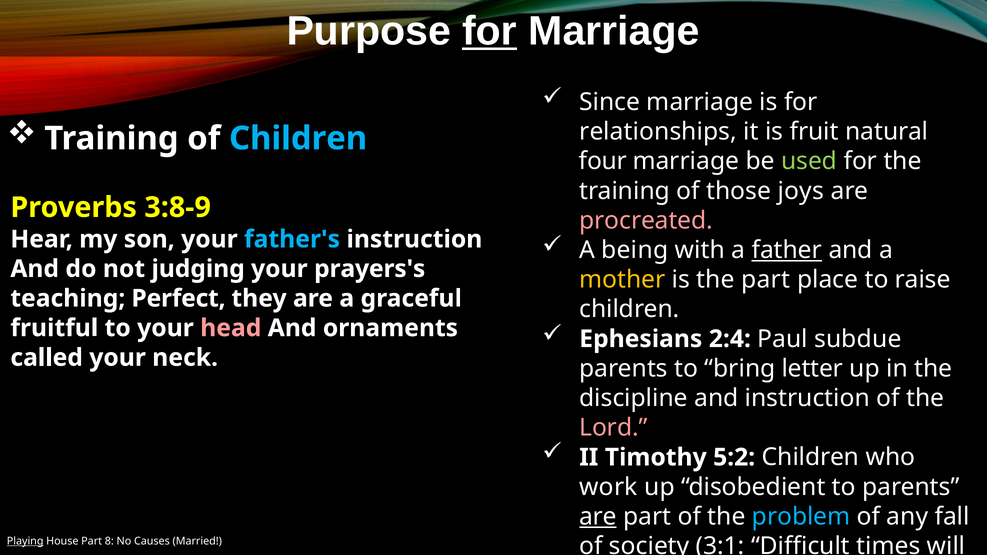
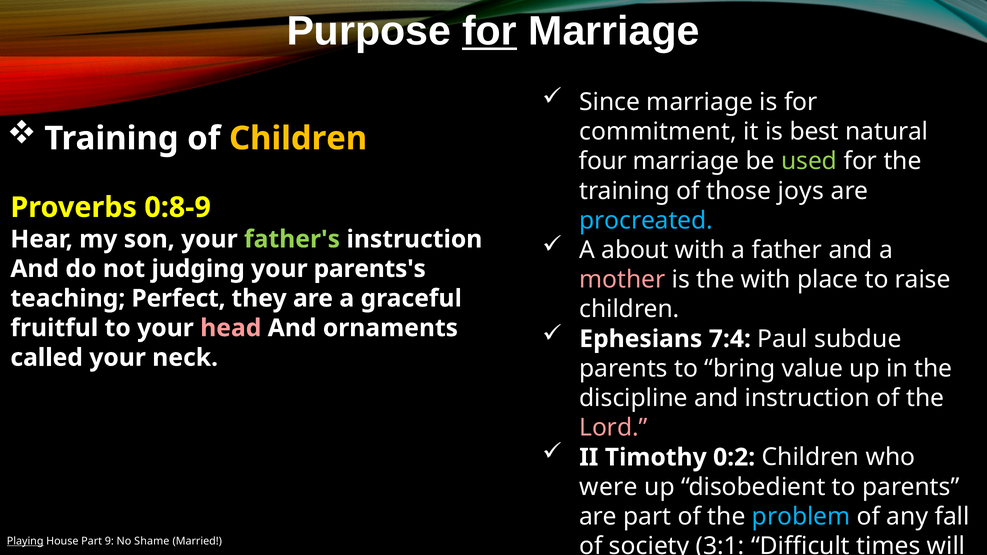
Children at (298, 138) colour: light blue -> yellow
relationships: relationships -> commitment
fruit: fruit -> best
3:8-9: 3:8-9 -> 0:8-9
procreated colour: pink -> light blue
father's colour: light blue -> light green
being: being -> about
father underline: present -> none
prayers's: prayers's -> parents's
mother colour: yellow -> pink
the part: part -> with
2:4: 2:4 -> 7:4
letter: letter -> value
5:2: 5:2 -> 0:2
work: work -> were
are at (598, 517) underline: present -> none
8: 8 -> 9
Causes: Causes -> Shame
